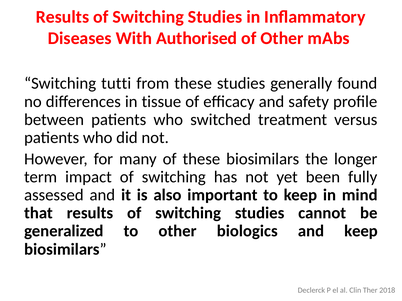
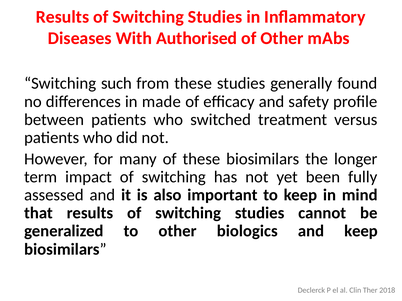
tutti: tutti -> such
tissue: tissue -> made
